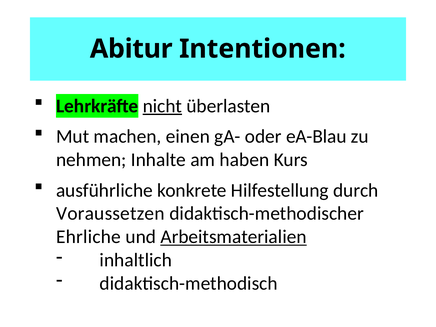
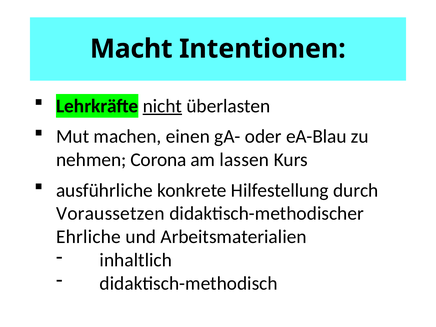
Abitur: Abitur -> Macht
Inhalte: Inhalte -> Corona
haben: haben -> lassen
Arbeitsmaterialien underline: present -> none
